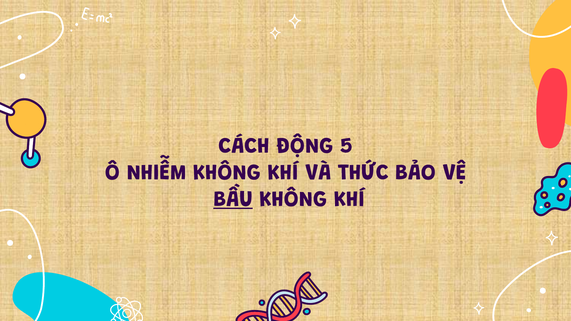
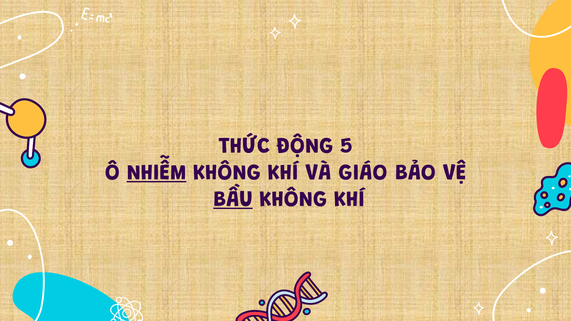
CÁCH: CÁCH -> THỨC
NHIỄM underline: none -> present
THỨC: THỨC -> GIÁO
